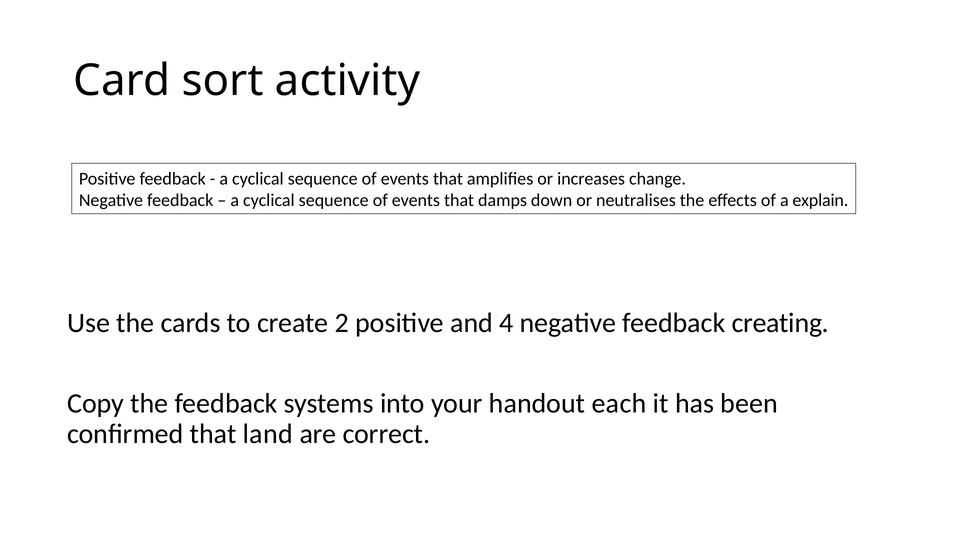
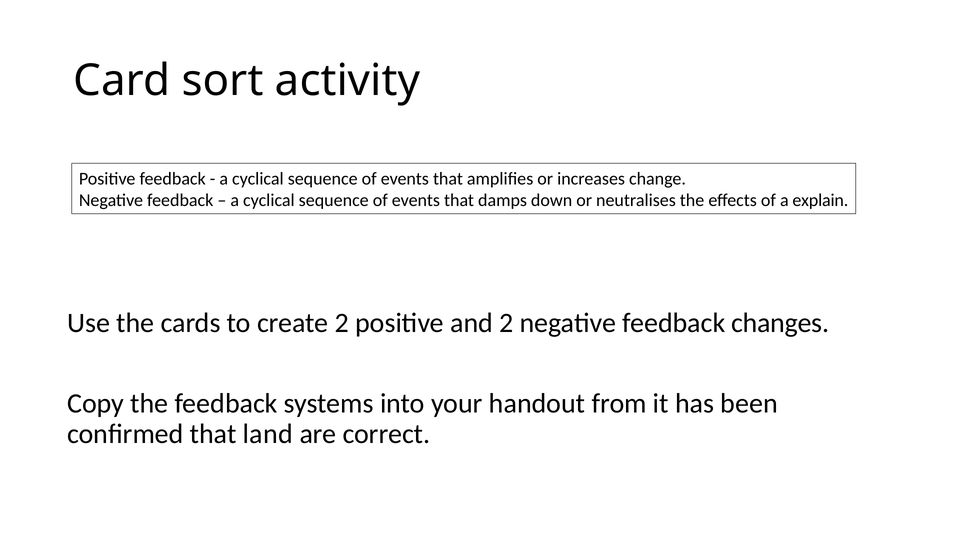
and 4: 4 -> 2
creating: creating -> changes
each: each -> from
